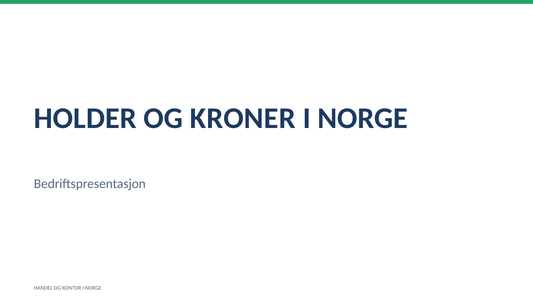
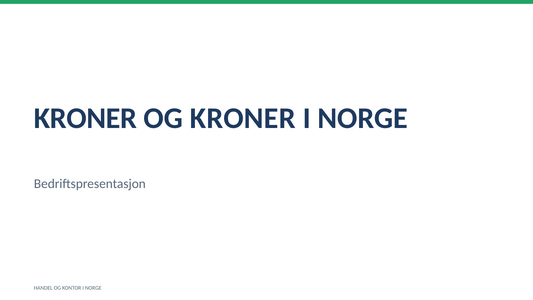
HOLDER at (85, 118): HOLDER -> KRONER
